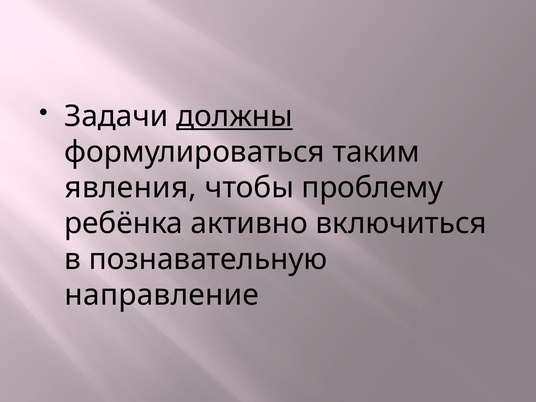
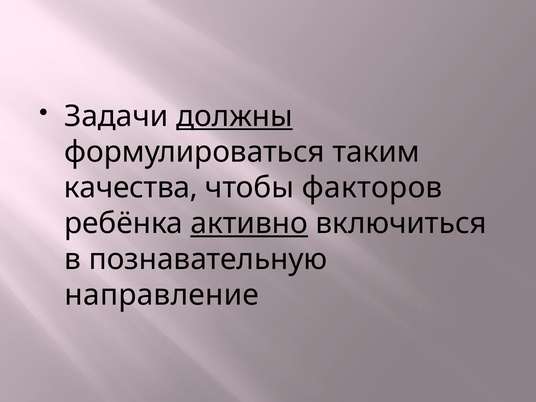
явления: явления -> качества
проблему: проблему -> факторов
активно underline: none -> present
